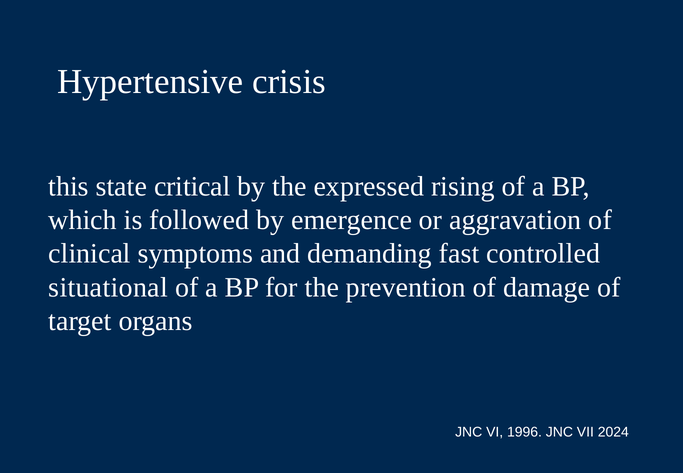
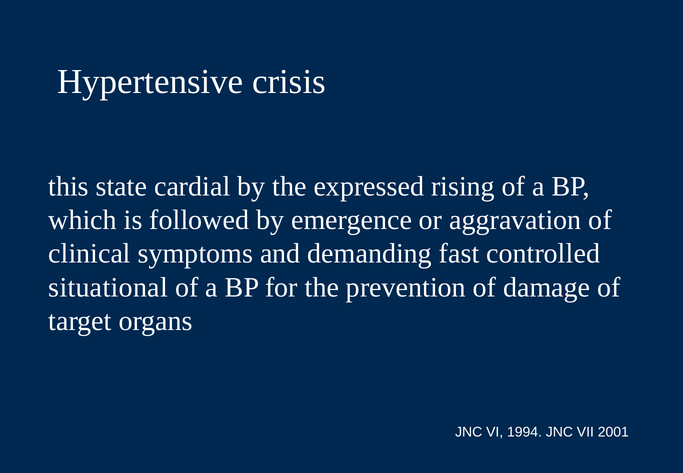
critical: critical -> cardial
1996: 1996 -> 1994
2024: 2024 -> 2001
